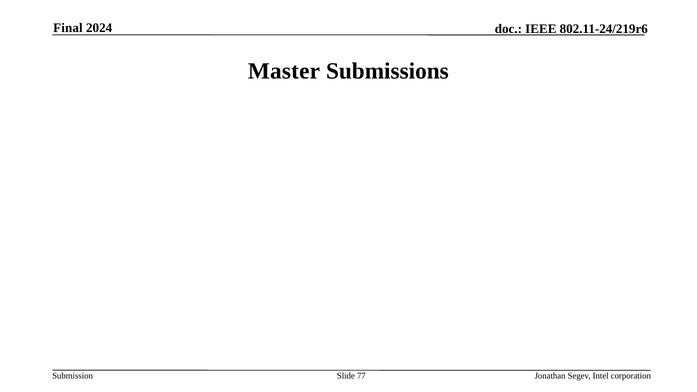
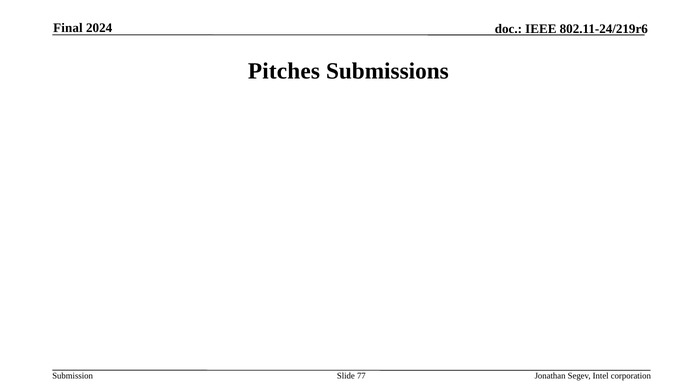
Master: Master -> Pitches
